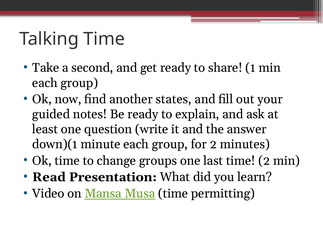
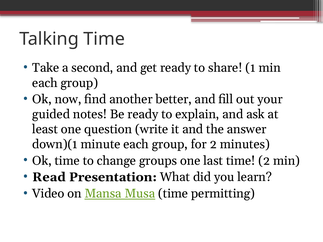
states: states -> better
